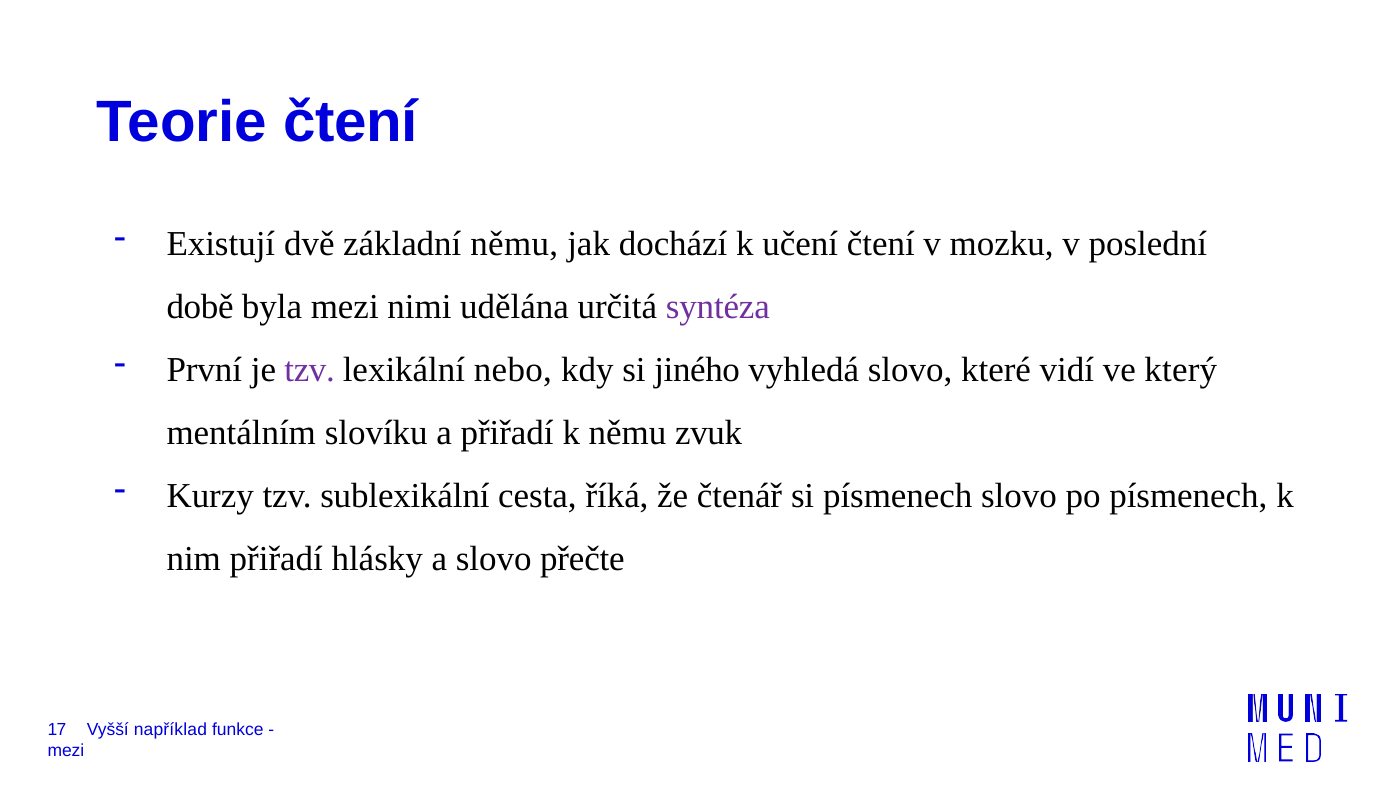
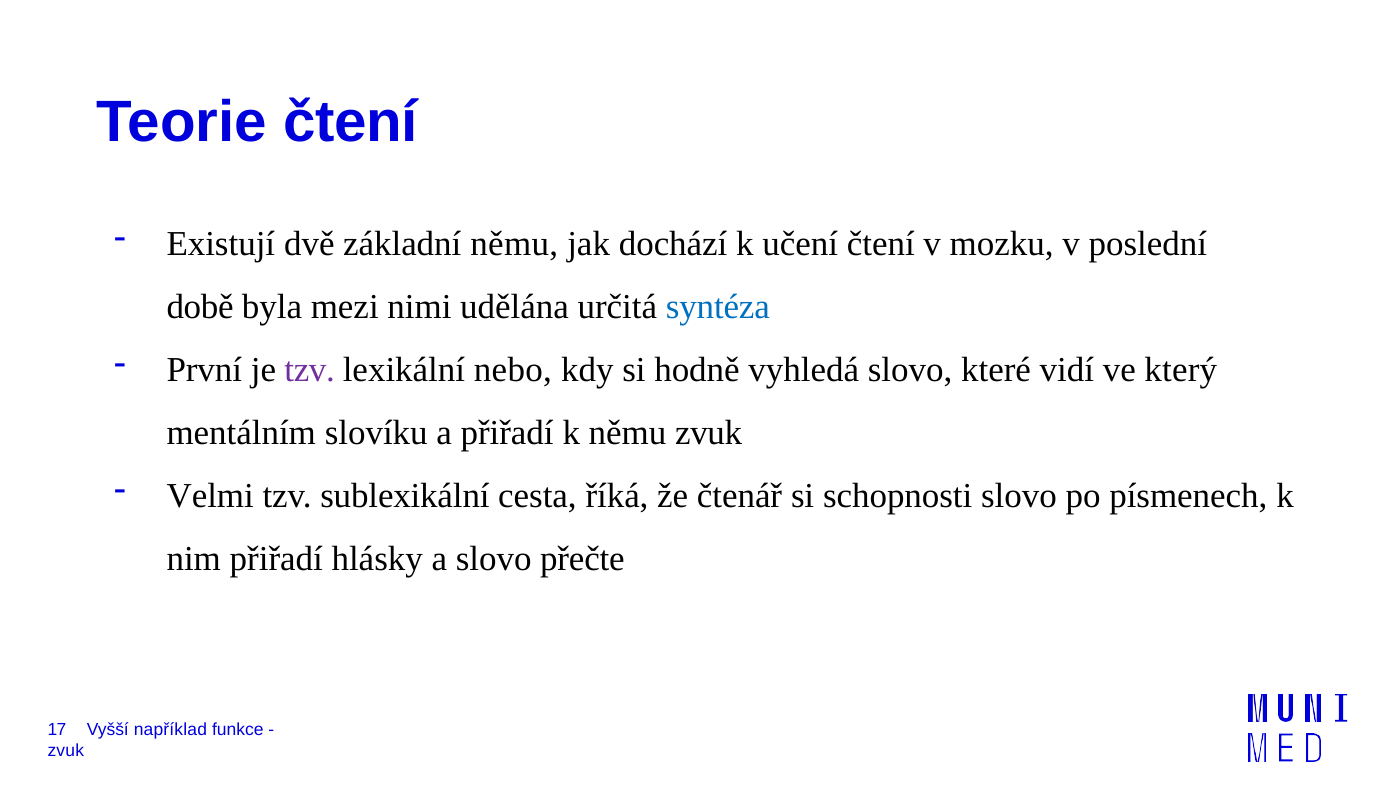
syntéza colour: purple -> blue
jiného: jiného -> hodně
Kurzy: Kurzy -> Velmi
si písmenech: písmenech -> schopnosti
mezi at (66, 751): mezi -> zvuk
